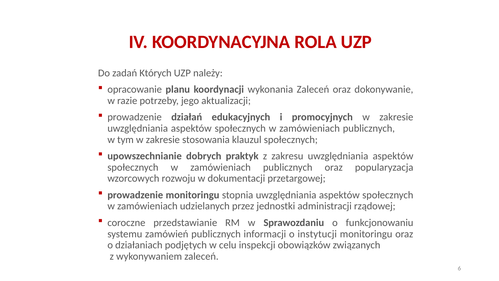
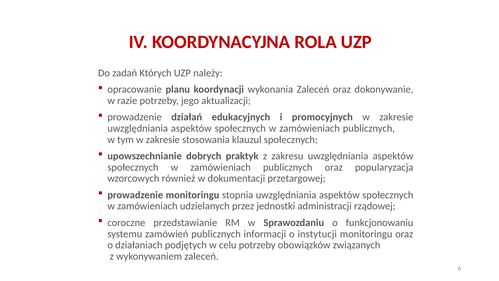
rozwoju: rozwoju -> również
celu inspekcji: inspekcji -> potrzeby
